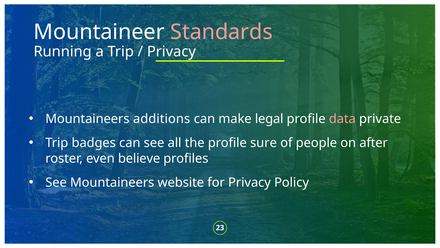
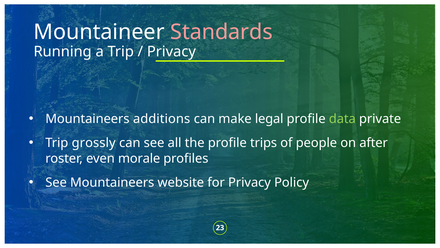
data colour: pink -> light green
badges: badges -> grossly
sure: sure -> trips
believe: believe -> morale
